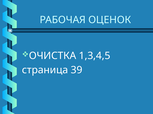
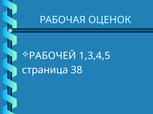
ОЧИСТКА: ОЧИСТКА -> РАБОЧЕЙ
39: 39 -> 38
